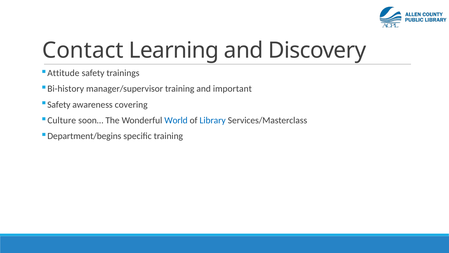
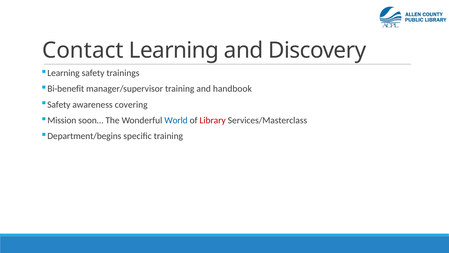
Attitude at (63, 73): Attitude -> Learning
Bi-history: Bi-history -> Bi-benefit
important: important -> handbook
Culture: Culture -> Mission
Library colour: blue -> red
